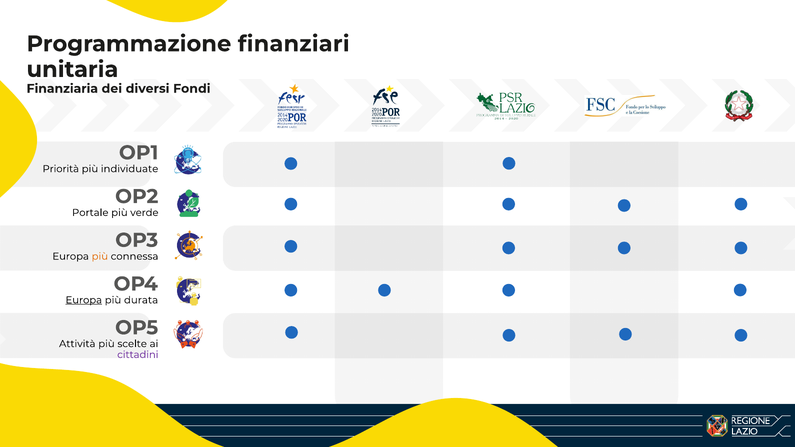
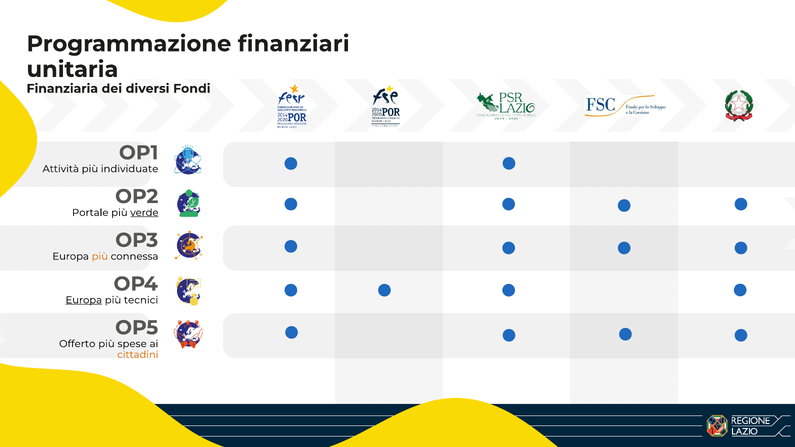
Priorità: Priorità -> Attività
verde underline: none -> present
durata: durata -> tecnici
Attività: Attività -> Offerto
scelte: scelte -> spese
cittadini colour: purple -> orange
